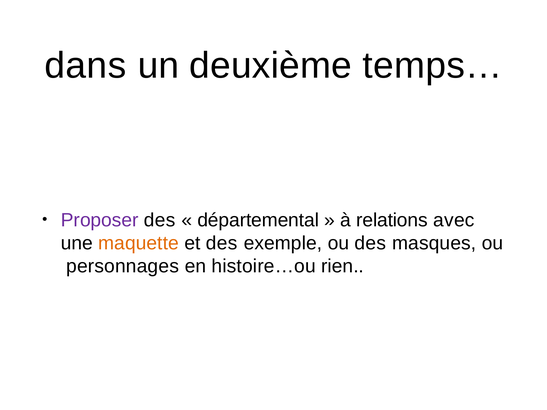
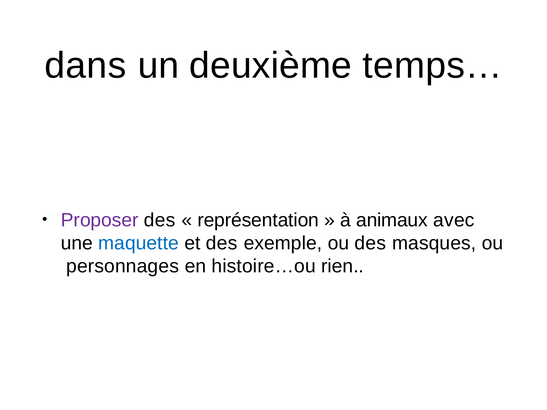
départemental: départemental -> représentation
relations: relations -> animaux
maquette colour: orange -> blue
